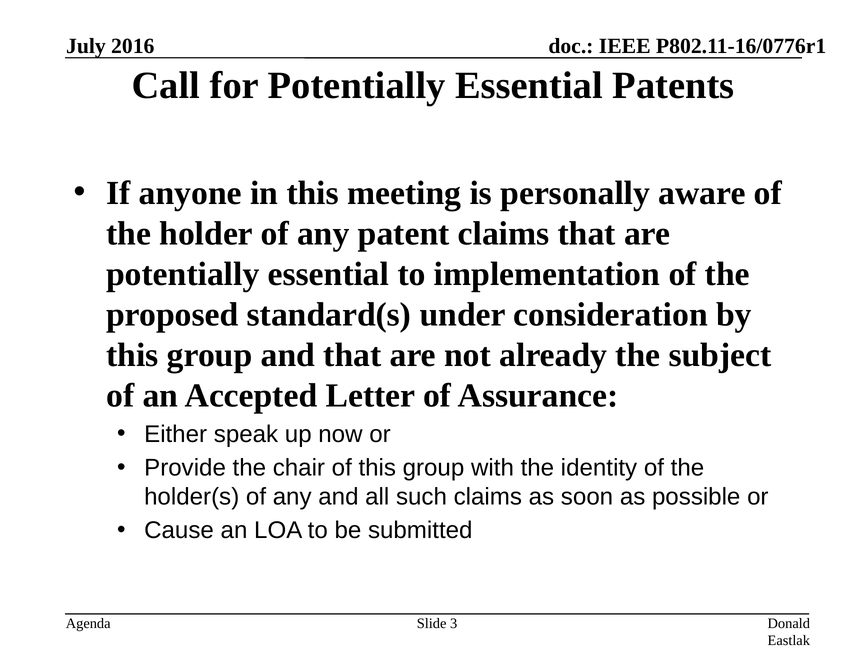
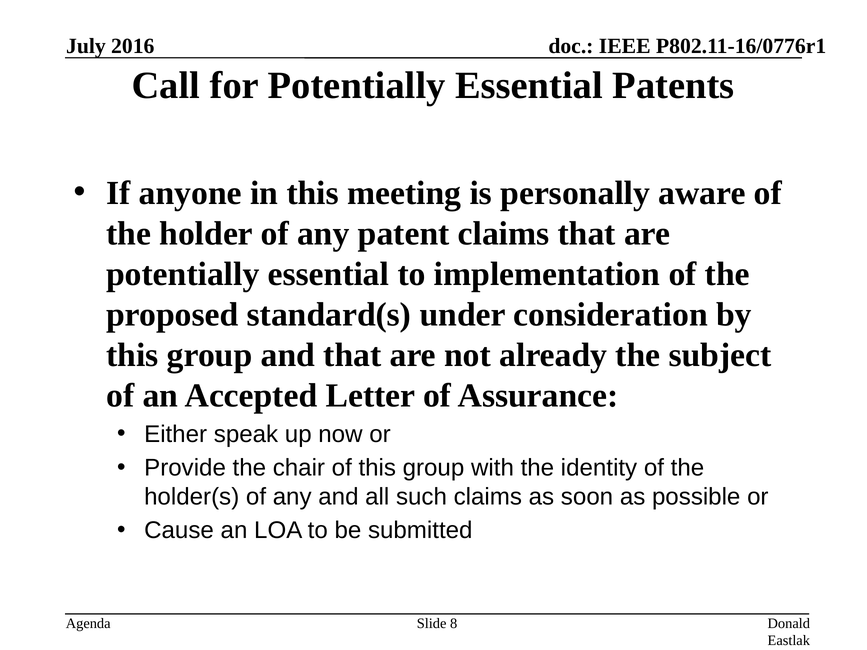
3: 3 -> 8
